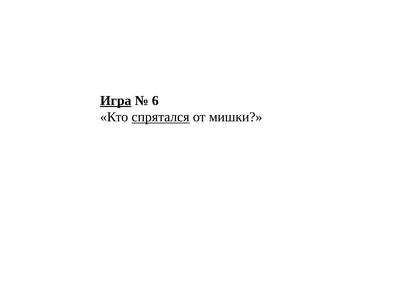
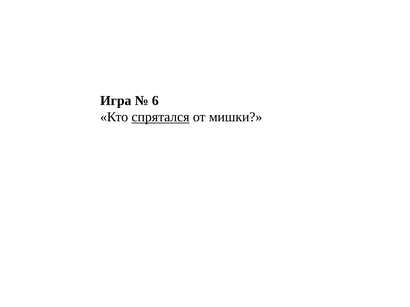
Игра underline: present -> none
